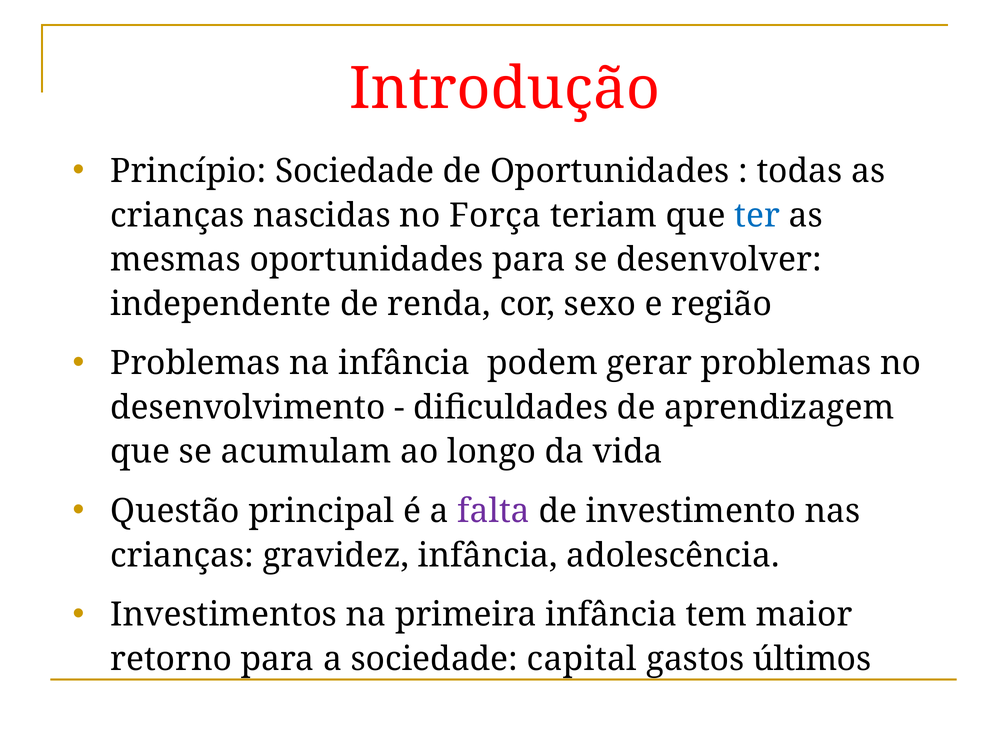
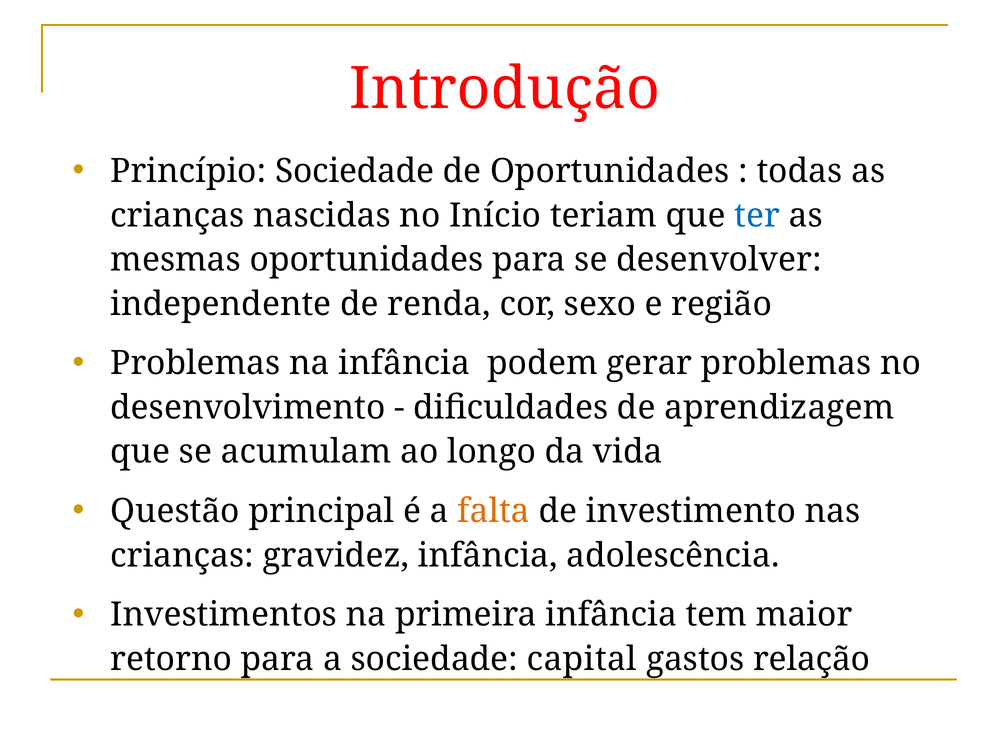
Força: Força -> Início
falta colour: purple -> orange
últimos: últimos -> relação
